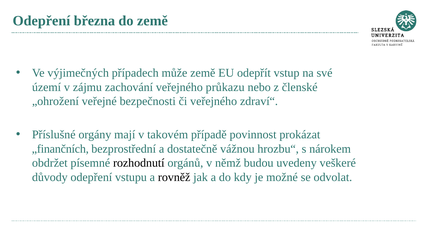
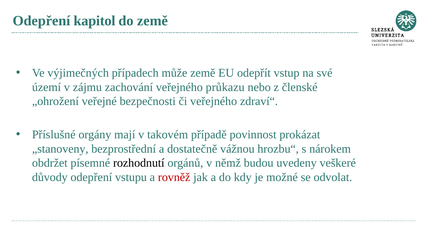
března: března -> kapitol
„finančních: „finančních -> „stanoveny
rovněž colour: black -> red
